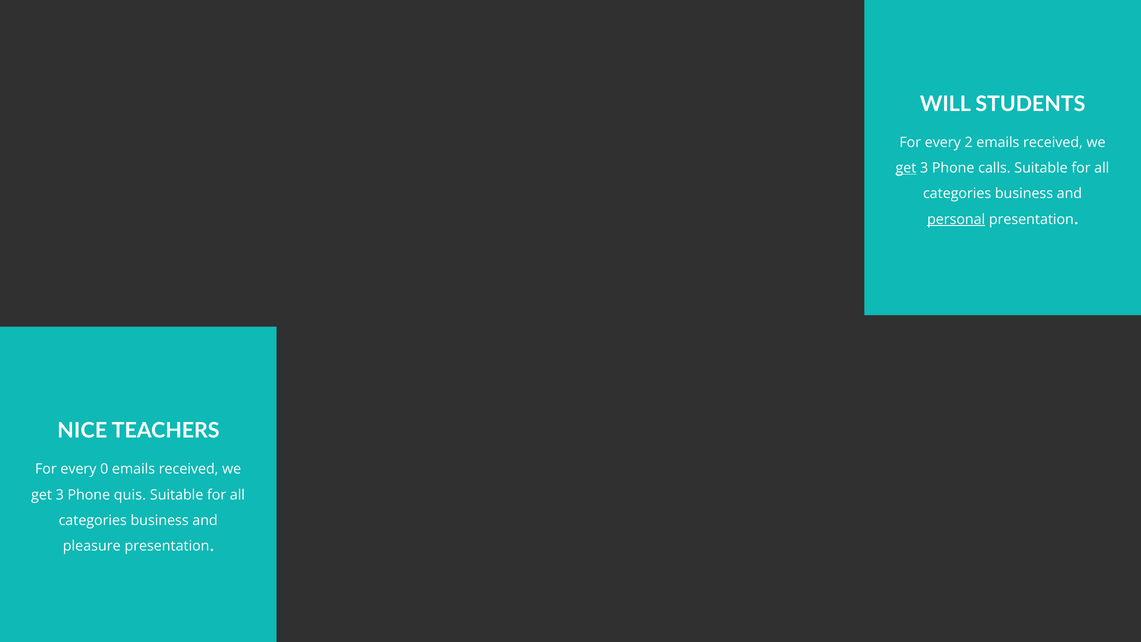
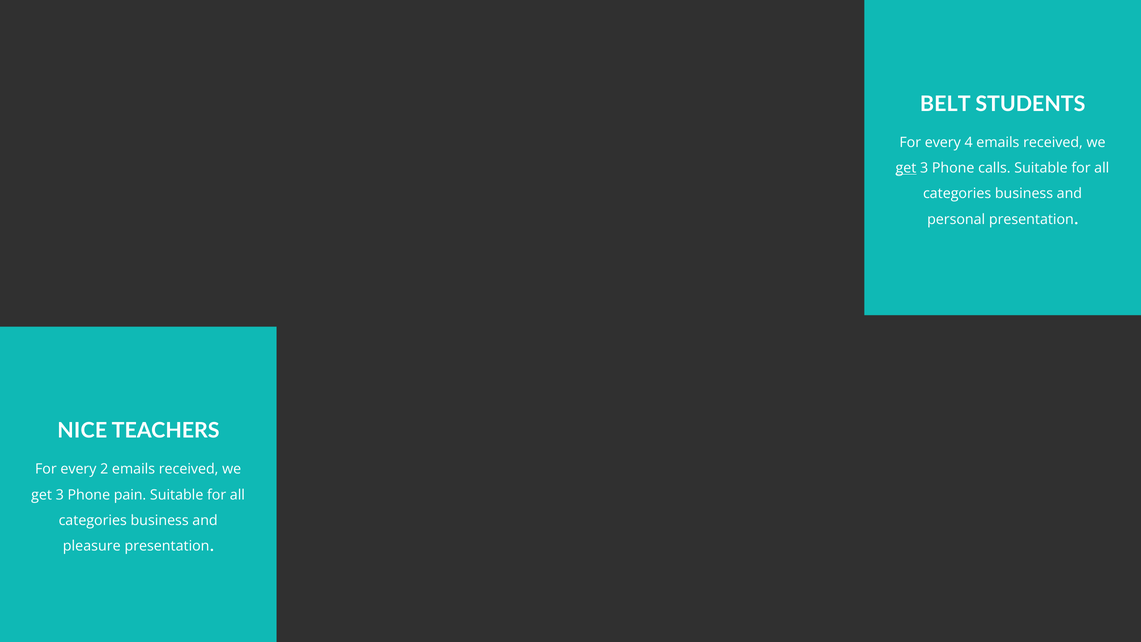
WILL: WILL -> BELT
2: 2 -> 4
personal underline: present -> none
0: 0 -> 2
quis: quis -> pain
